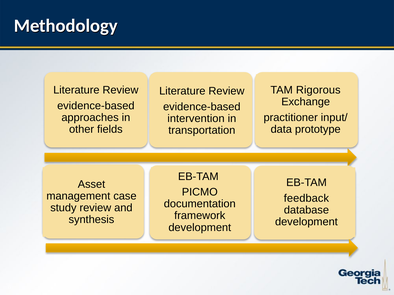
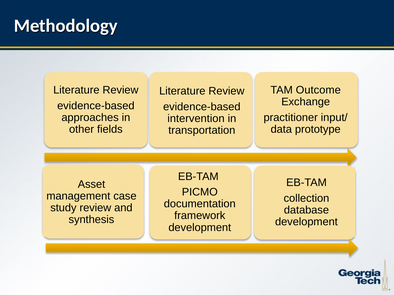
Rigorous: Rigorous -> Outcome
feedback: feedback -> collection
